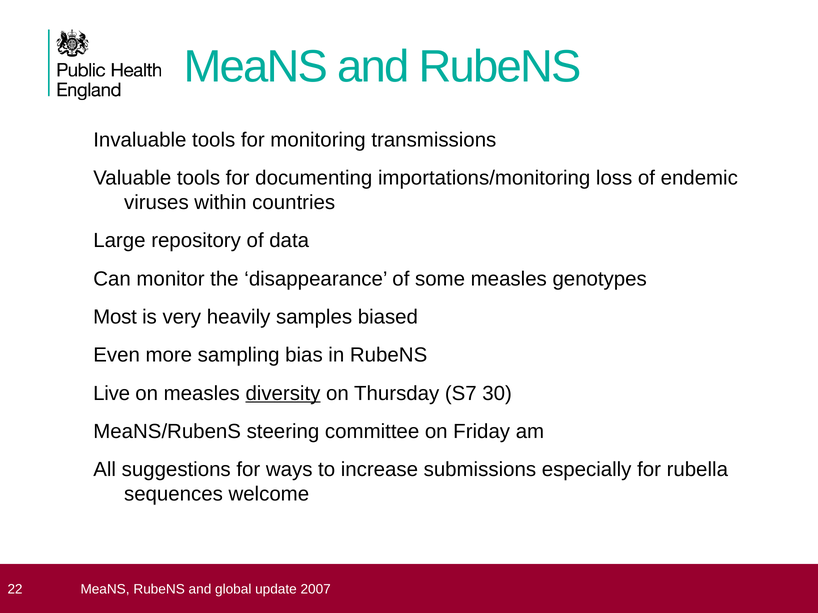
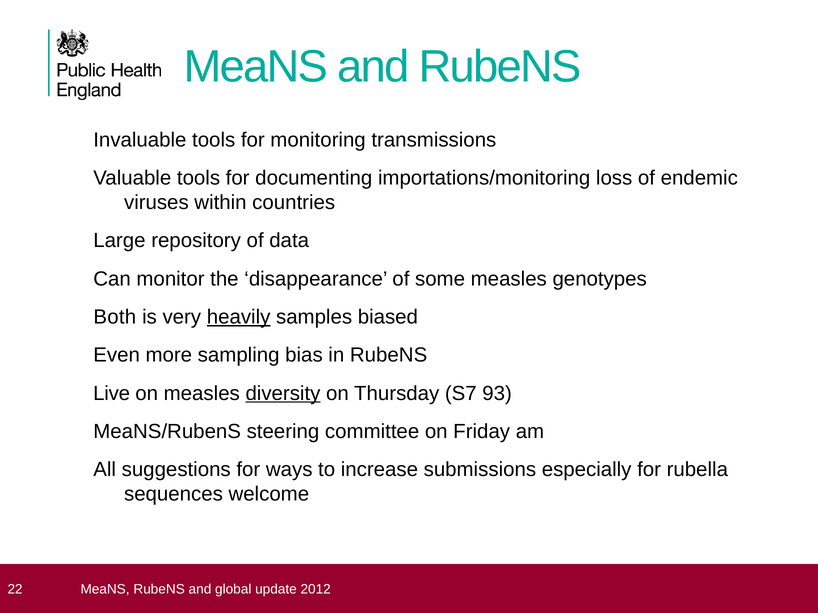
Most: Most -> Both
heavily underline: none -> present
30: 30 -> 93
2007: 2007 -> 2012
